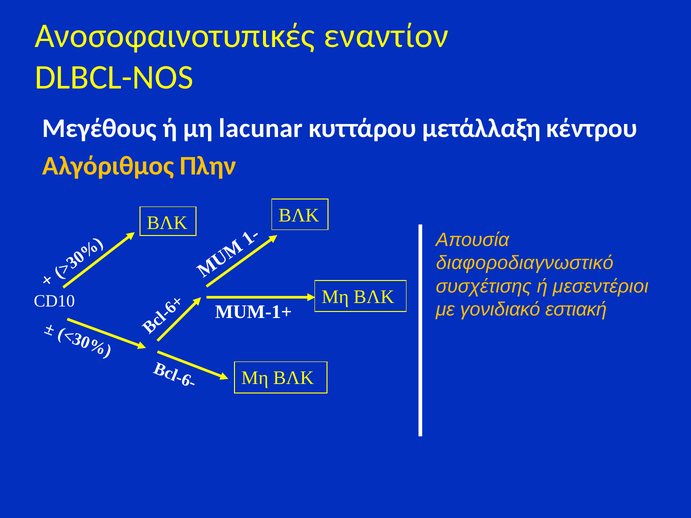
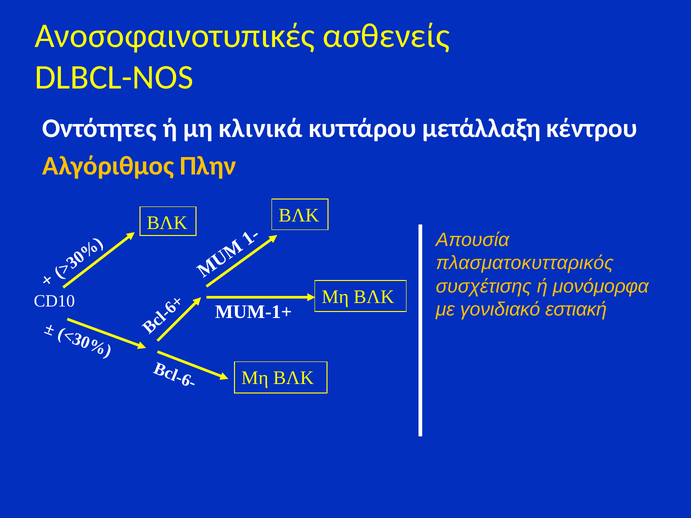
εναντίον: εναντίον -> ασθενείς
Μεγέθους: Μεγέθους -> Οντότητες
lacunar: lacunar -> κλινικά
διαφοροδιαγνωστικό: διαφοροδιαγνωστικό -> πλασματοκυτταρικός
μεσεντέριοι: μεσεντέριοι -> μονόμορφα
